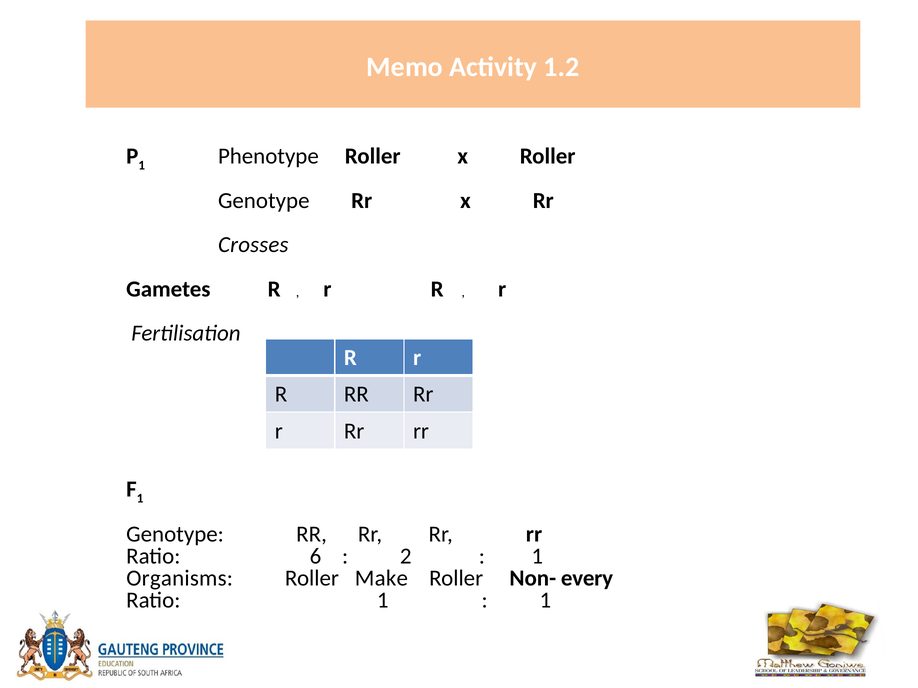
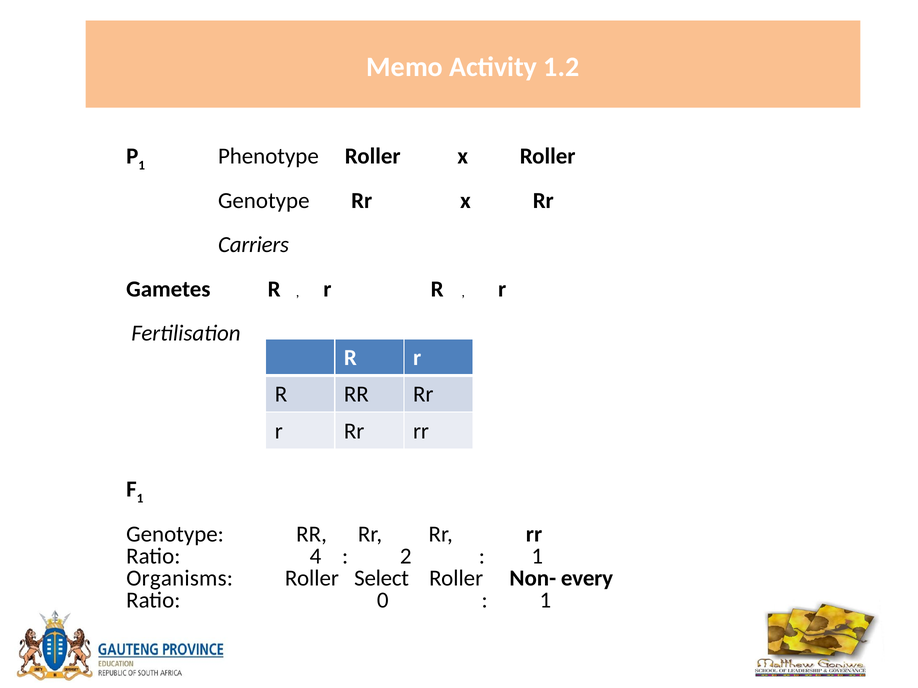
Crosses: Crosses -> Carriers
6: 6 -> 4
Make: Make -> Select
Ratio 1: 1 -> 0
